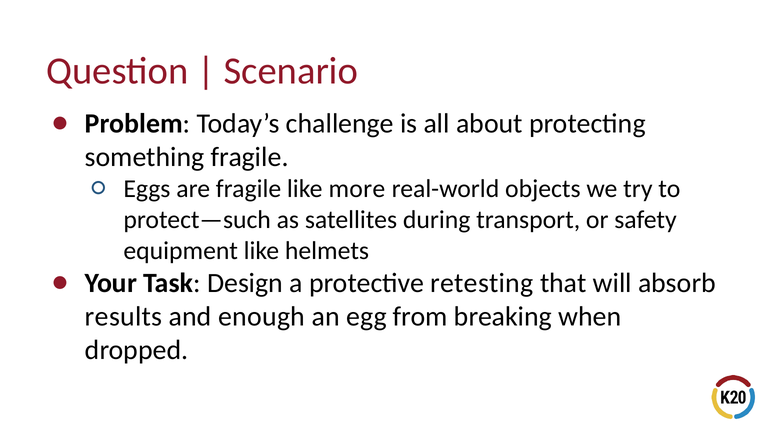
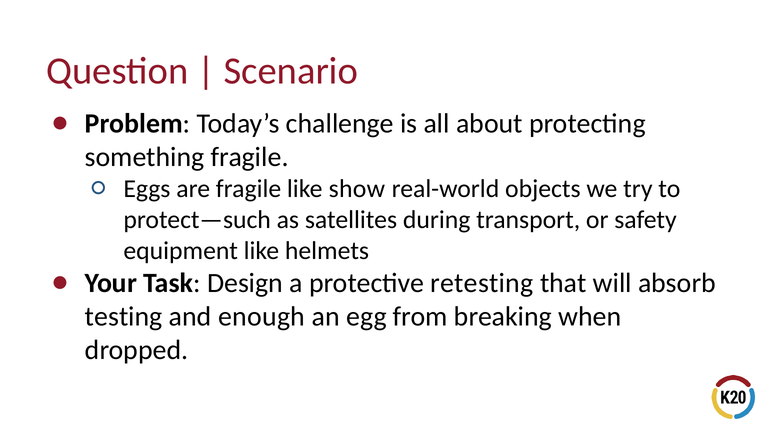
more: more -> show
results: results -> testing
